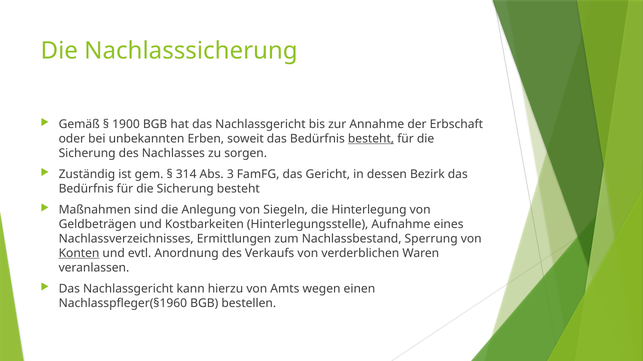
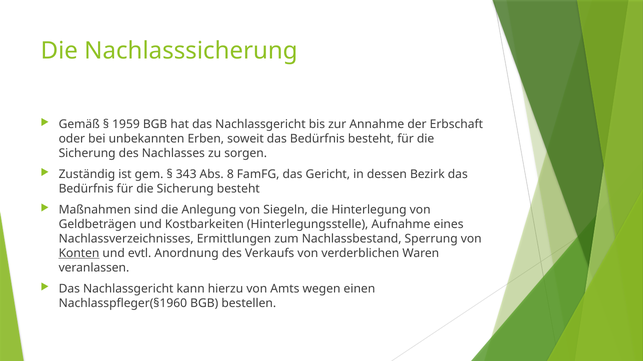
1900: 1900 -> 1959
besteht at (371, 139) underline: present -> none
314: 314 -> 343
3: 3 -> 8
